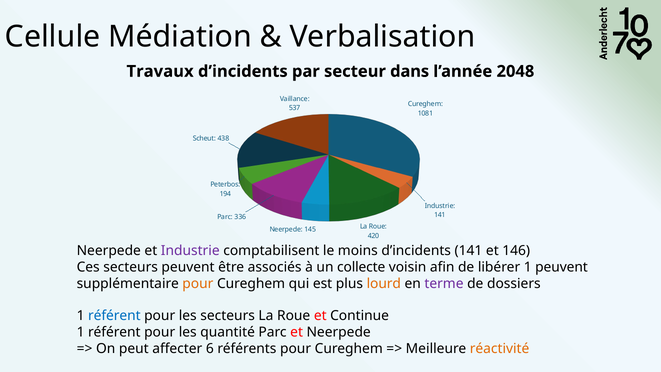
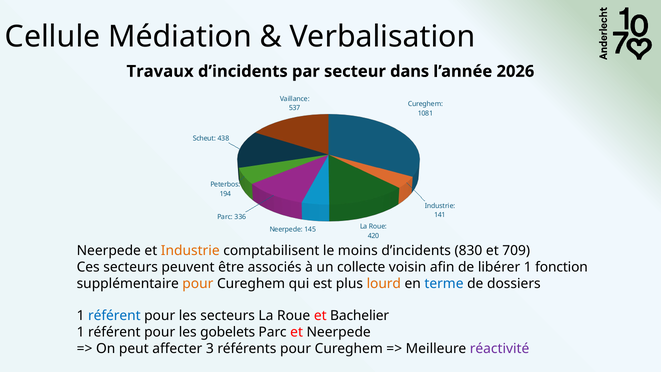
2048: 2048 -> 2026
Industrie at (190, 250) colour: purple -> orange
d’incidents 141: 141 -> 830
146: 146 -> 709
1 peuvent: peuvent -> fonction
terme colour: purple -> blue
Continue: Continue -> Bachelier
quantité: quantité -> gobelets
6: 6 -> 3
réactivité colour: orange -> purple
